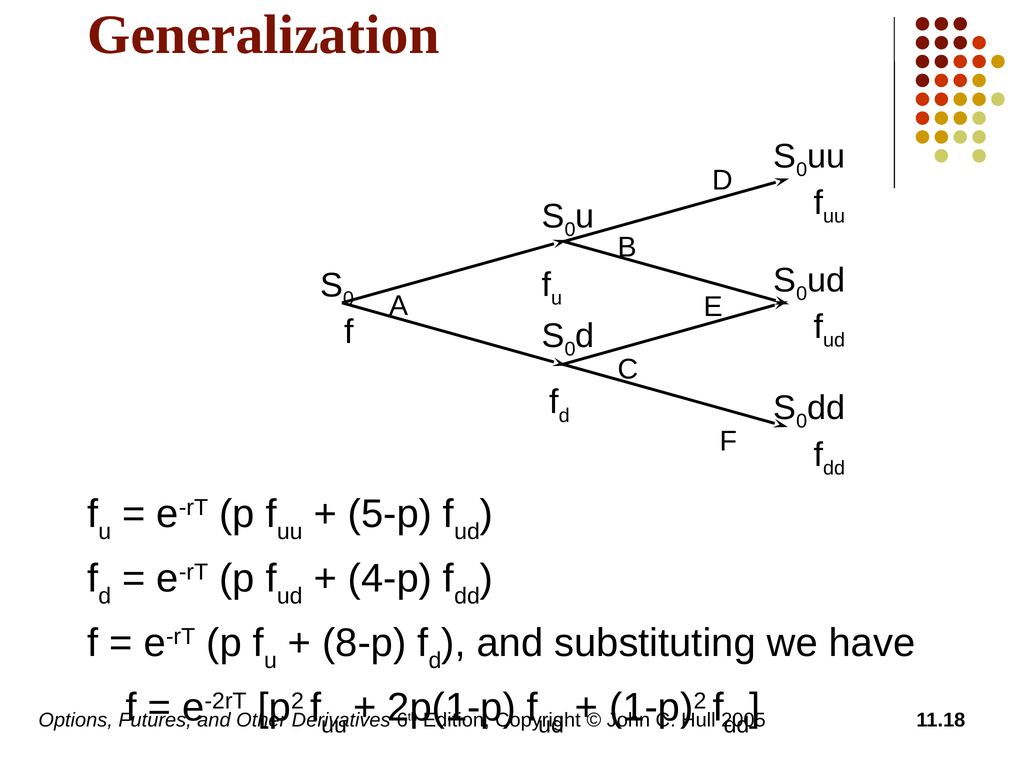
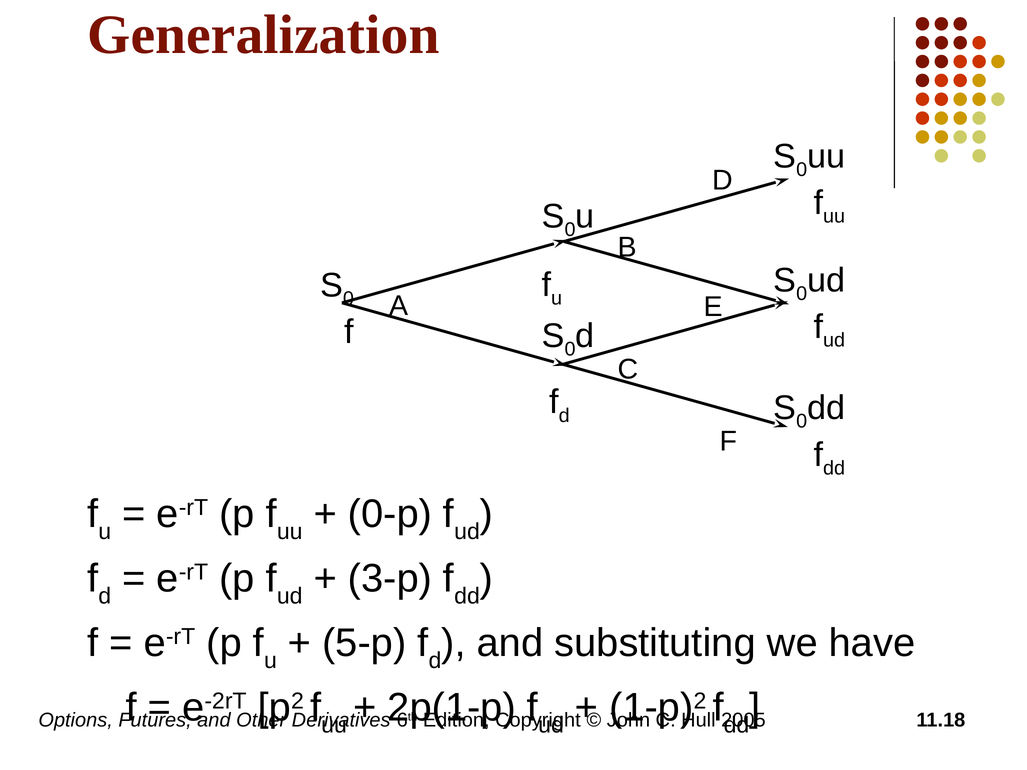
5-p: 5-p -> 0-p
4-p: 4-p -> 3-p
8-p: 8-p -> 5-p
